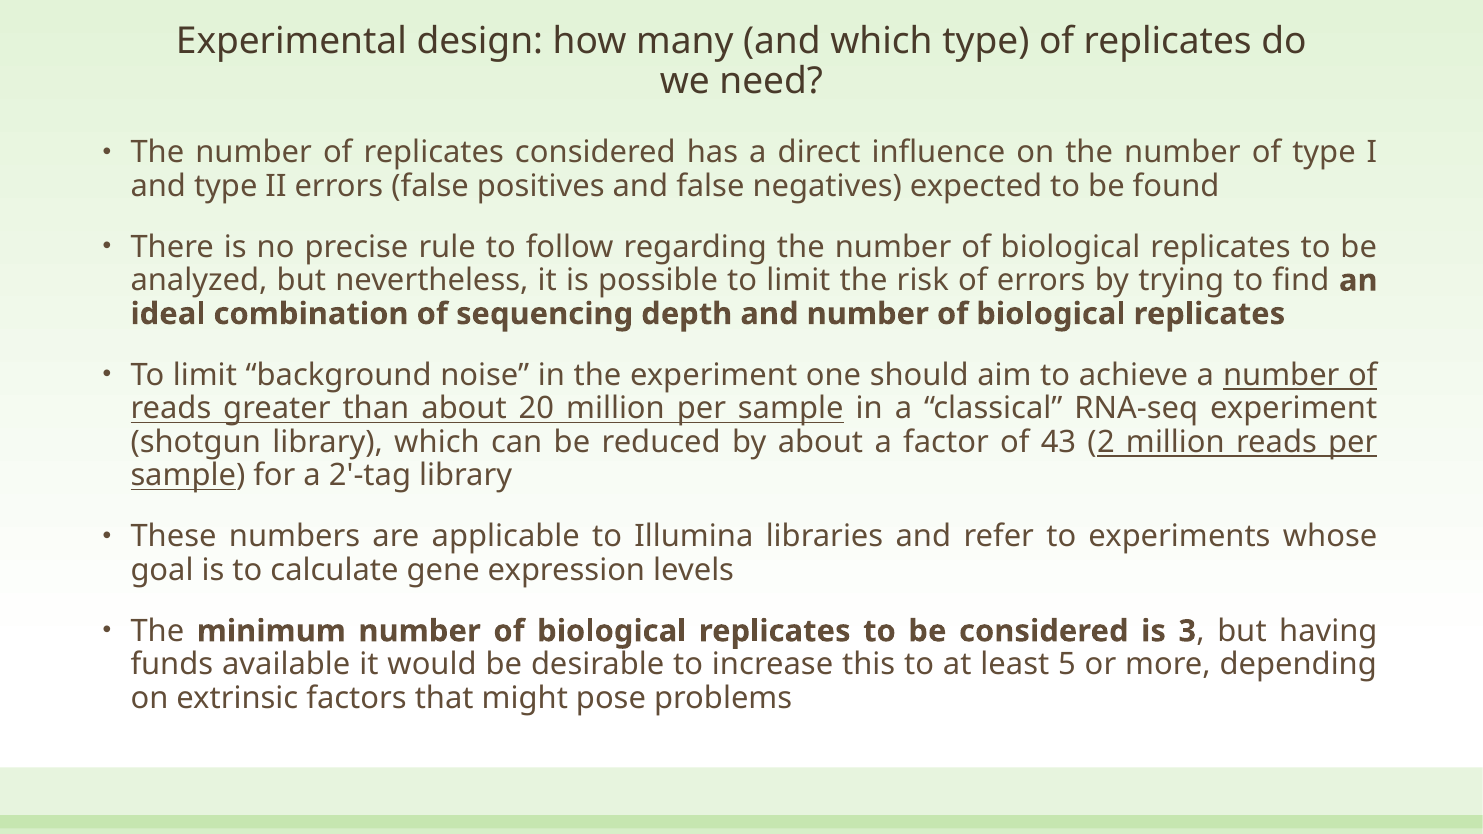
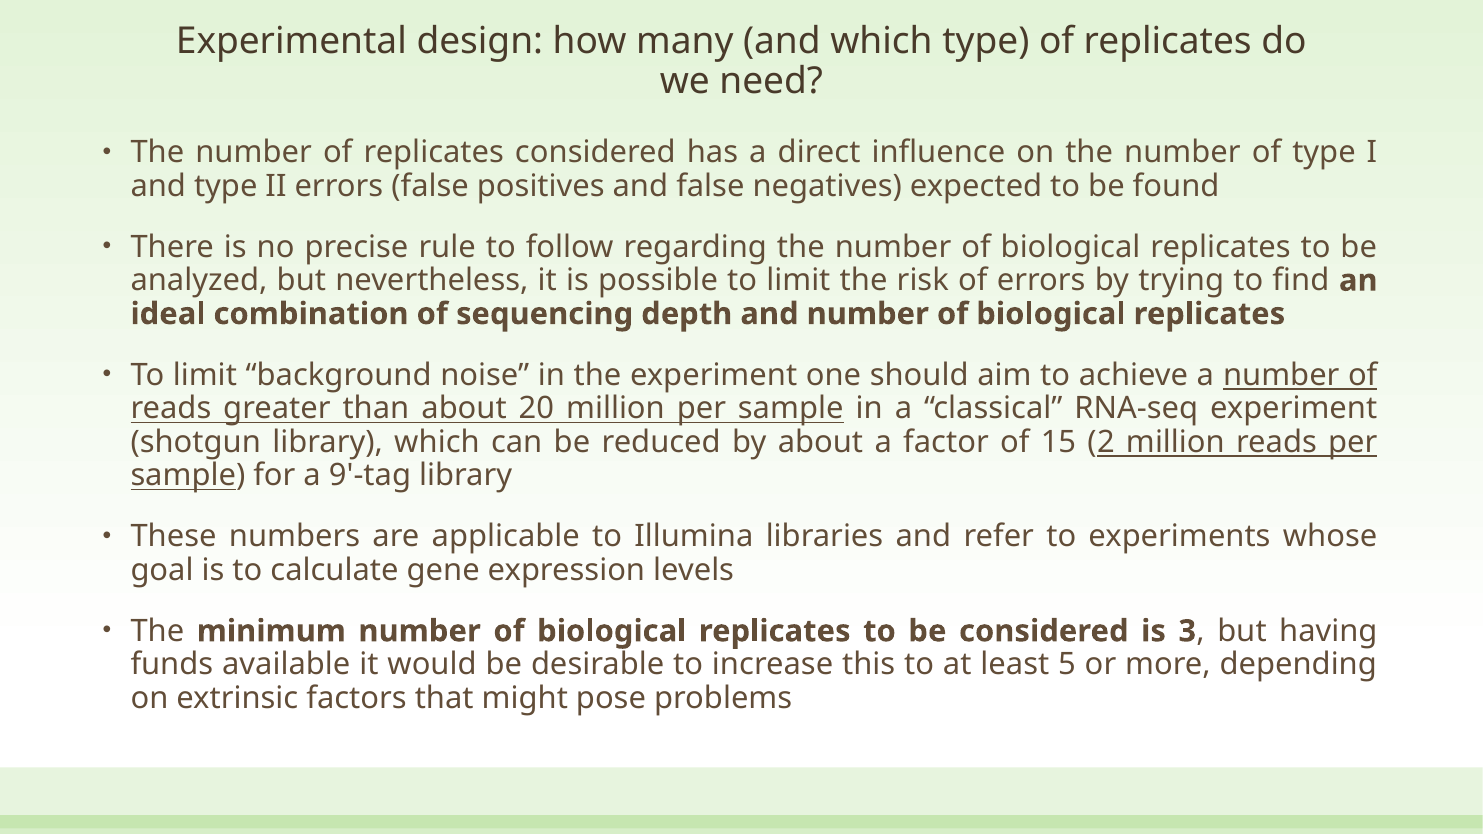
43: 43 -> 15
2'-tag: 2'-tag -> 9'-tag
